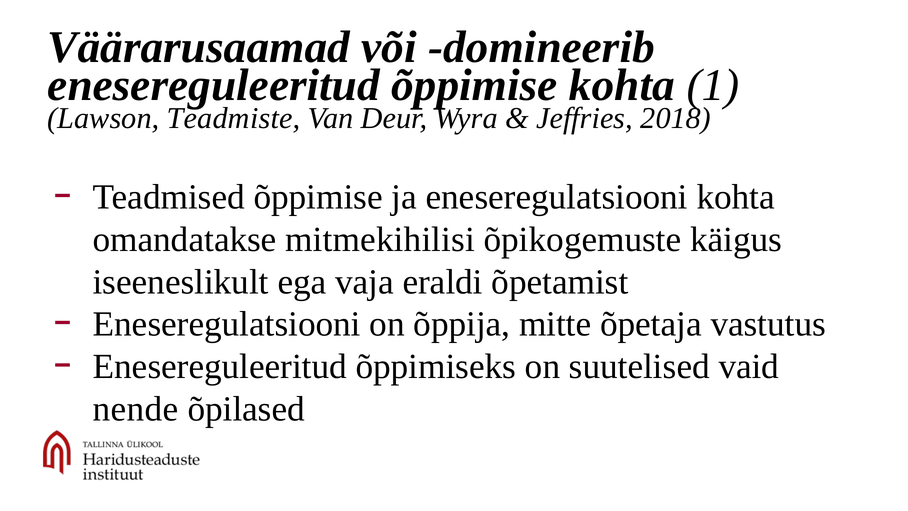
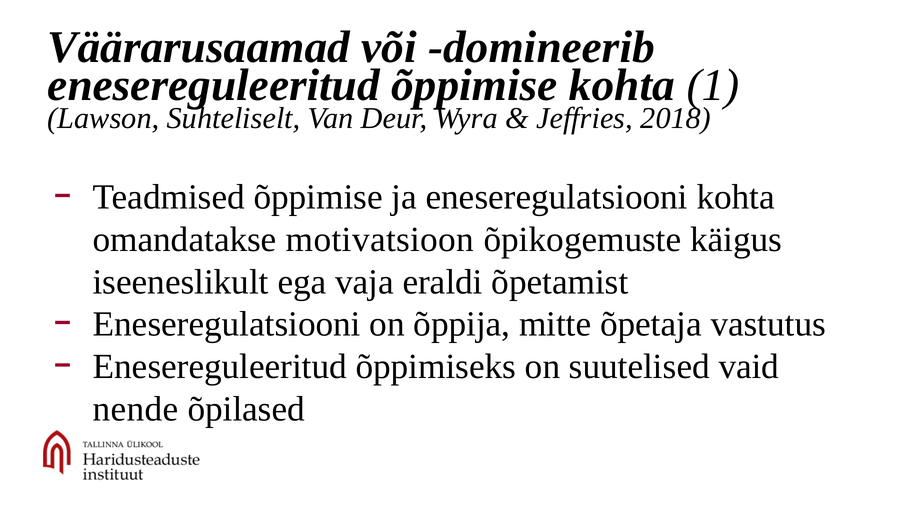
Teadmiste: Teadmiste -> Suhteliselt
mitmekihilisi: mitmekihilisi -> motivatsioon
